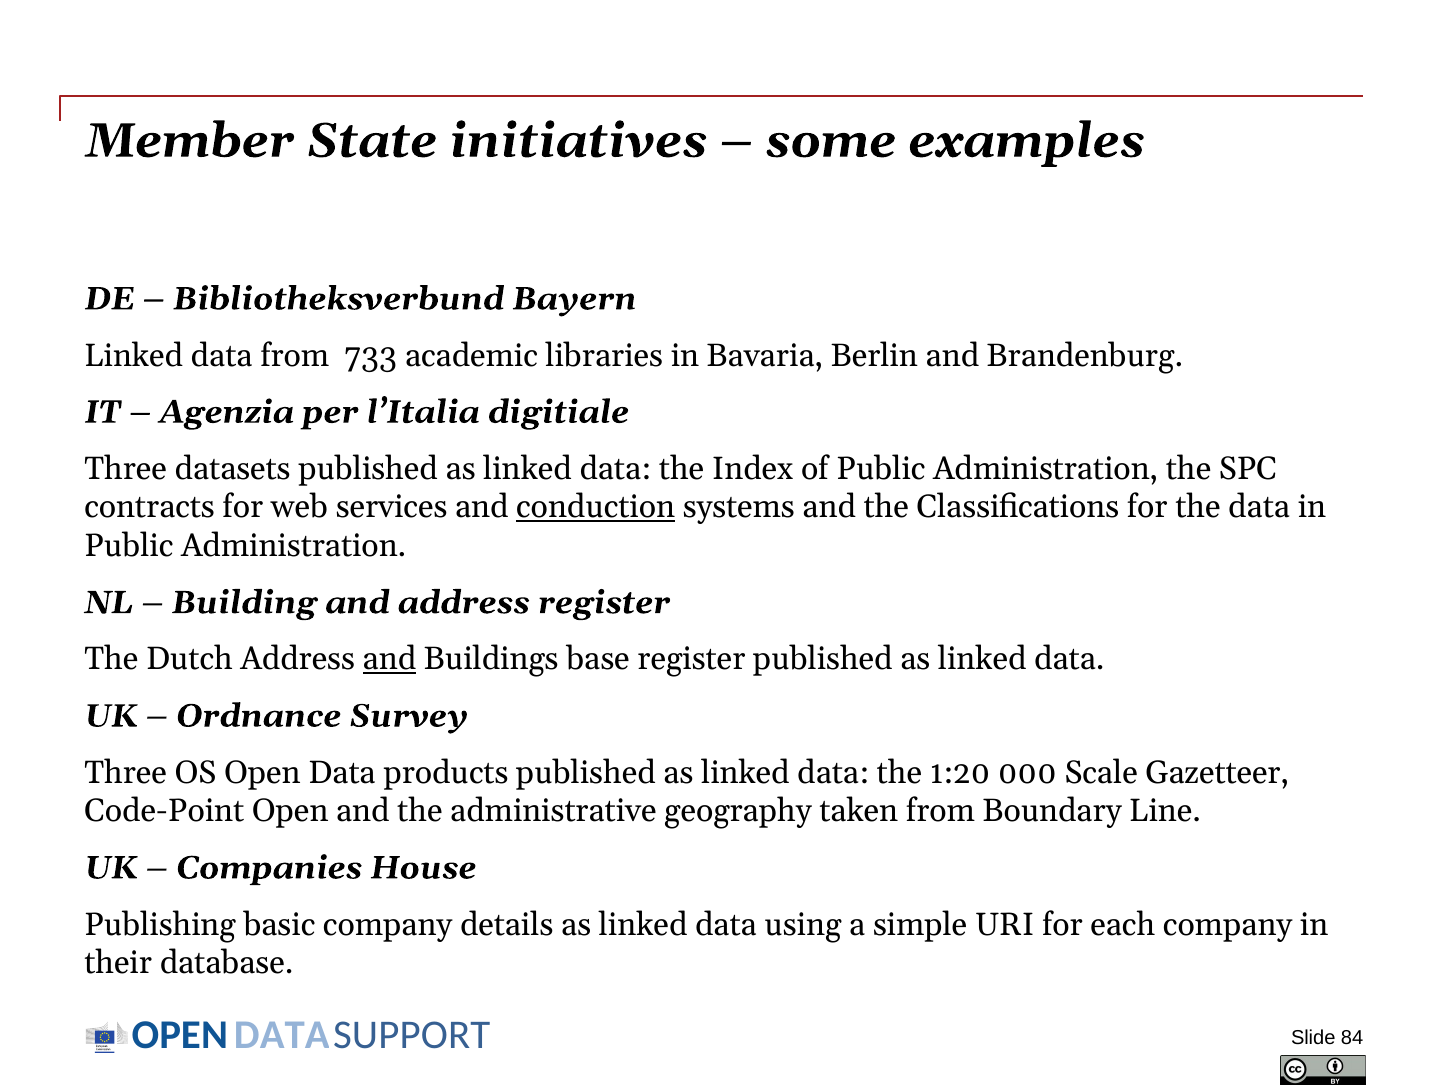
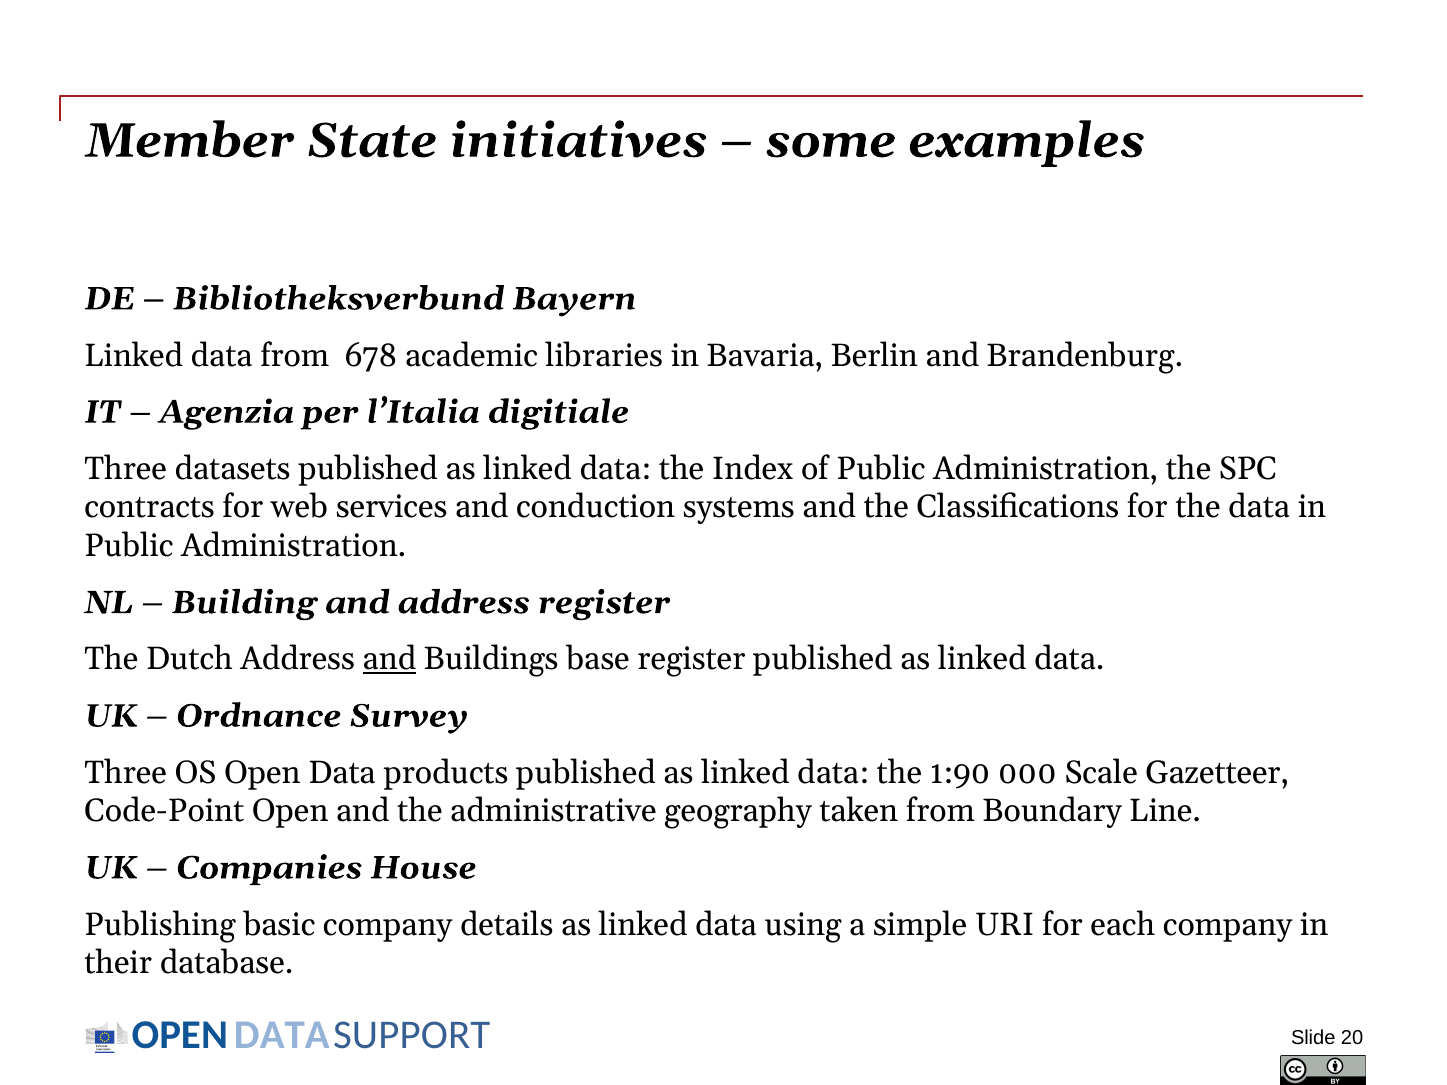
733: 733 -> 678
conduction underline: present -> none
1:20: 1:20 -> 1:90
84: 84 -> 20
